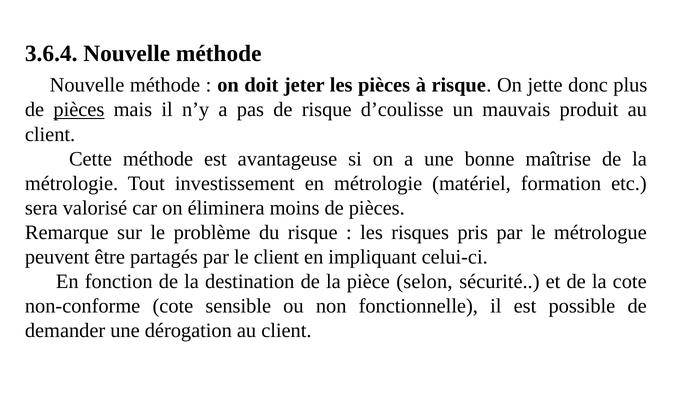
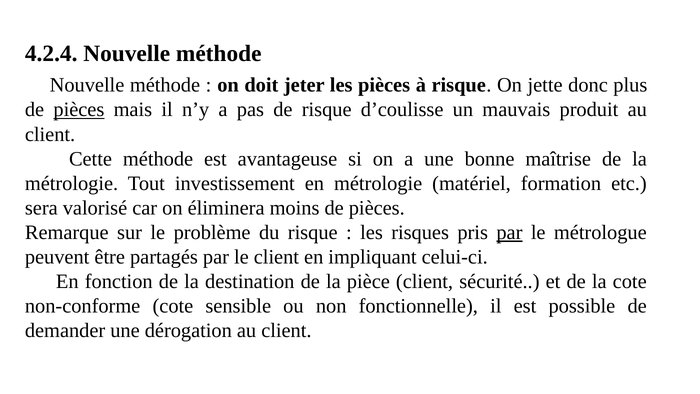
3.6.4: 3.6.4 -> 4.2.4
par at (509, 232) underline: none -> present
pièce selon: selon -> client
